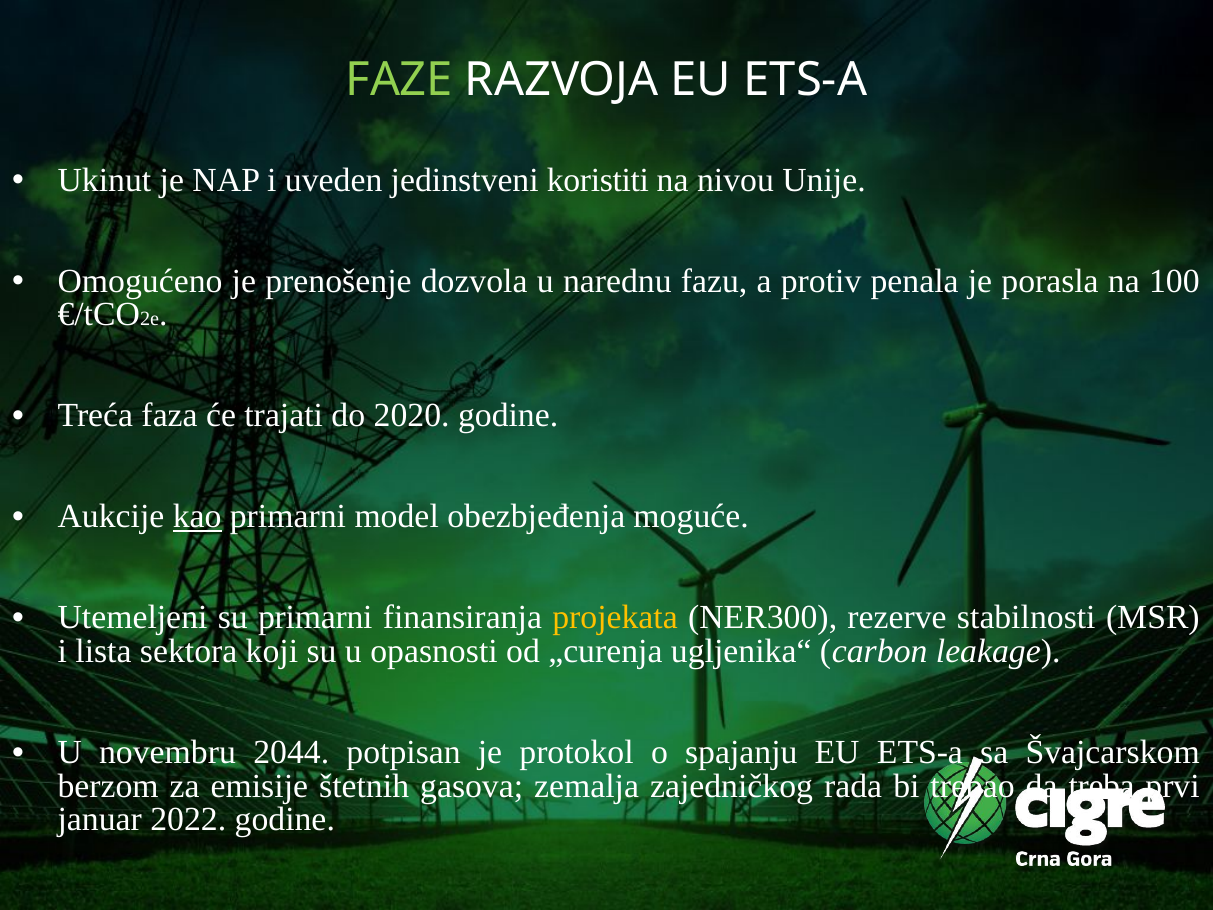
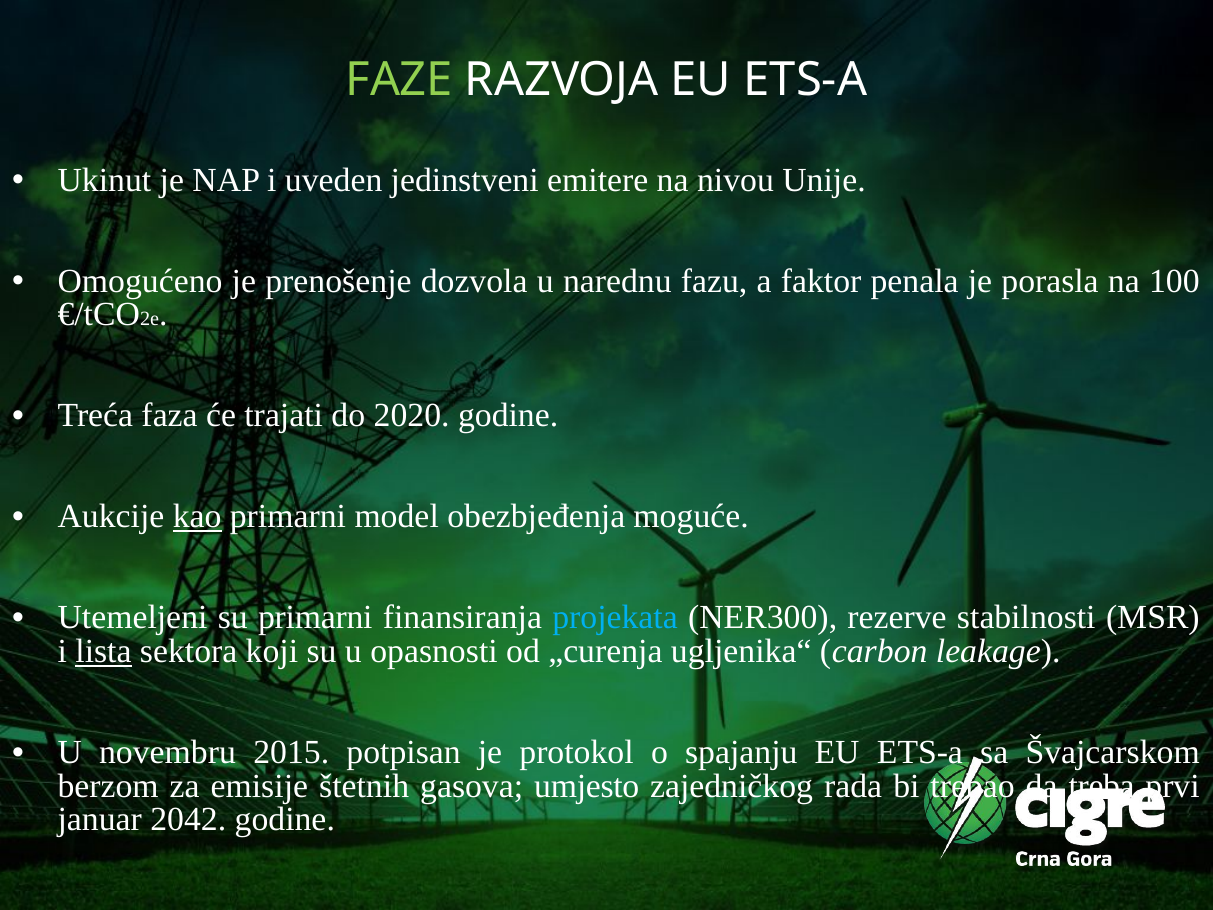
koristiti: koristiti -> emitere
protiv: protiv -> faktor
projekata colour: yellow -> light blue
lista underline: none -> present
2044: 2044 -> 2015
zemalja: zemalja -> umjesto
2022: 2022 -> 2042
